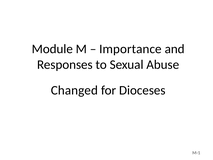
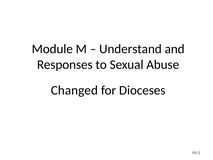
Importance: Importance -> Understand
